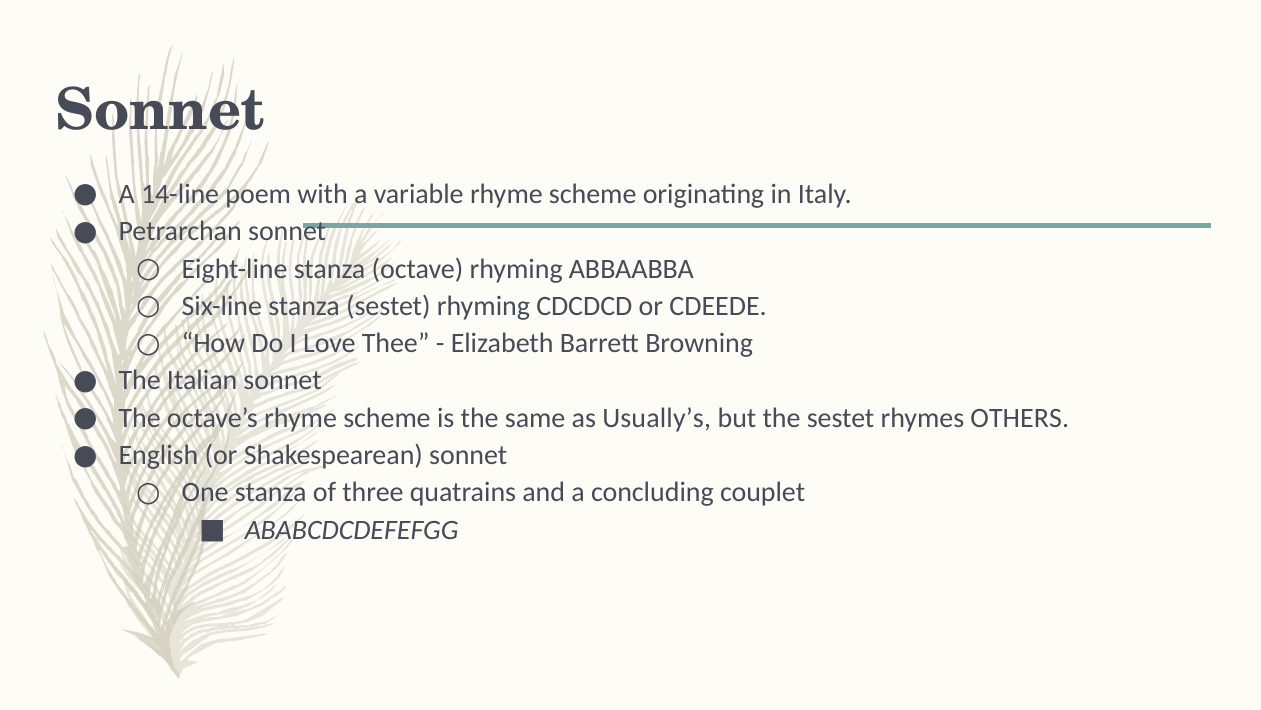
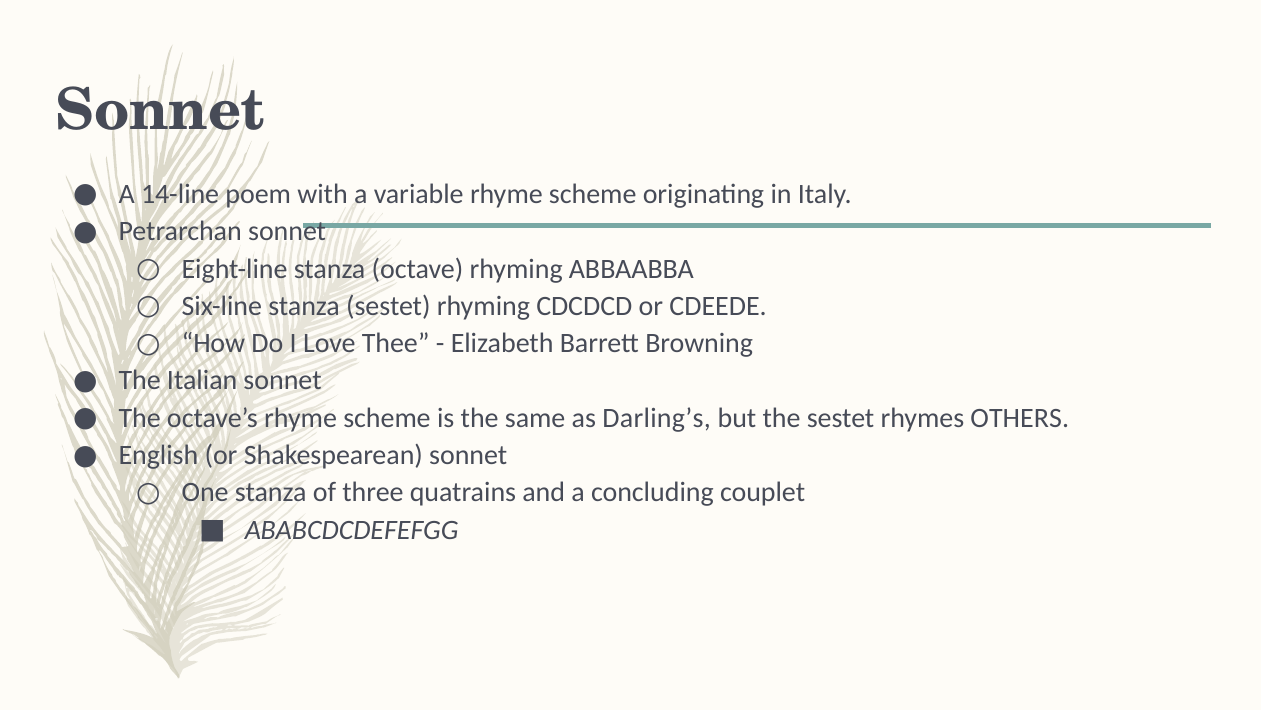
Usually’s: Usually’s -> Darling’s
